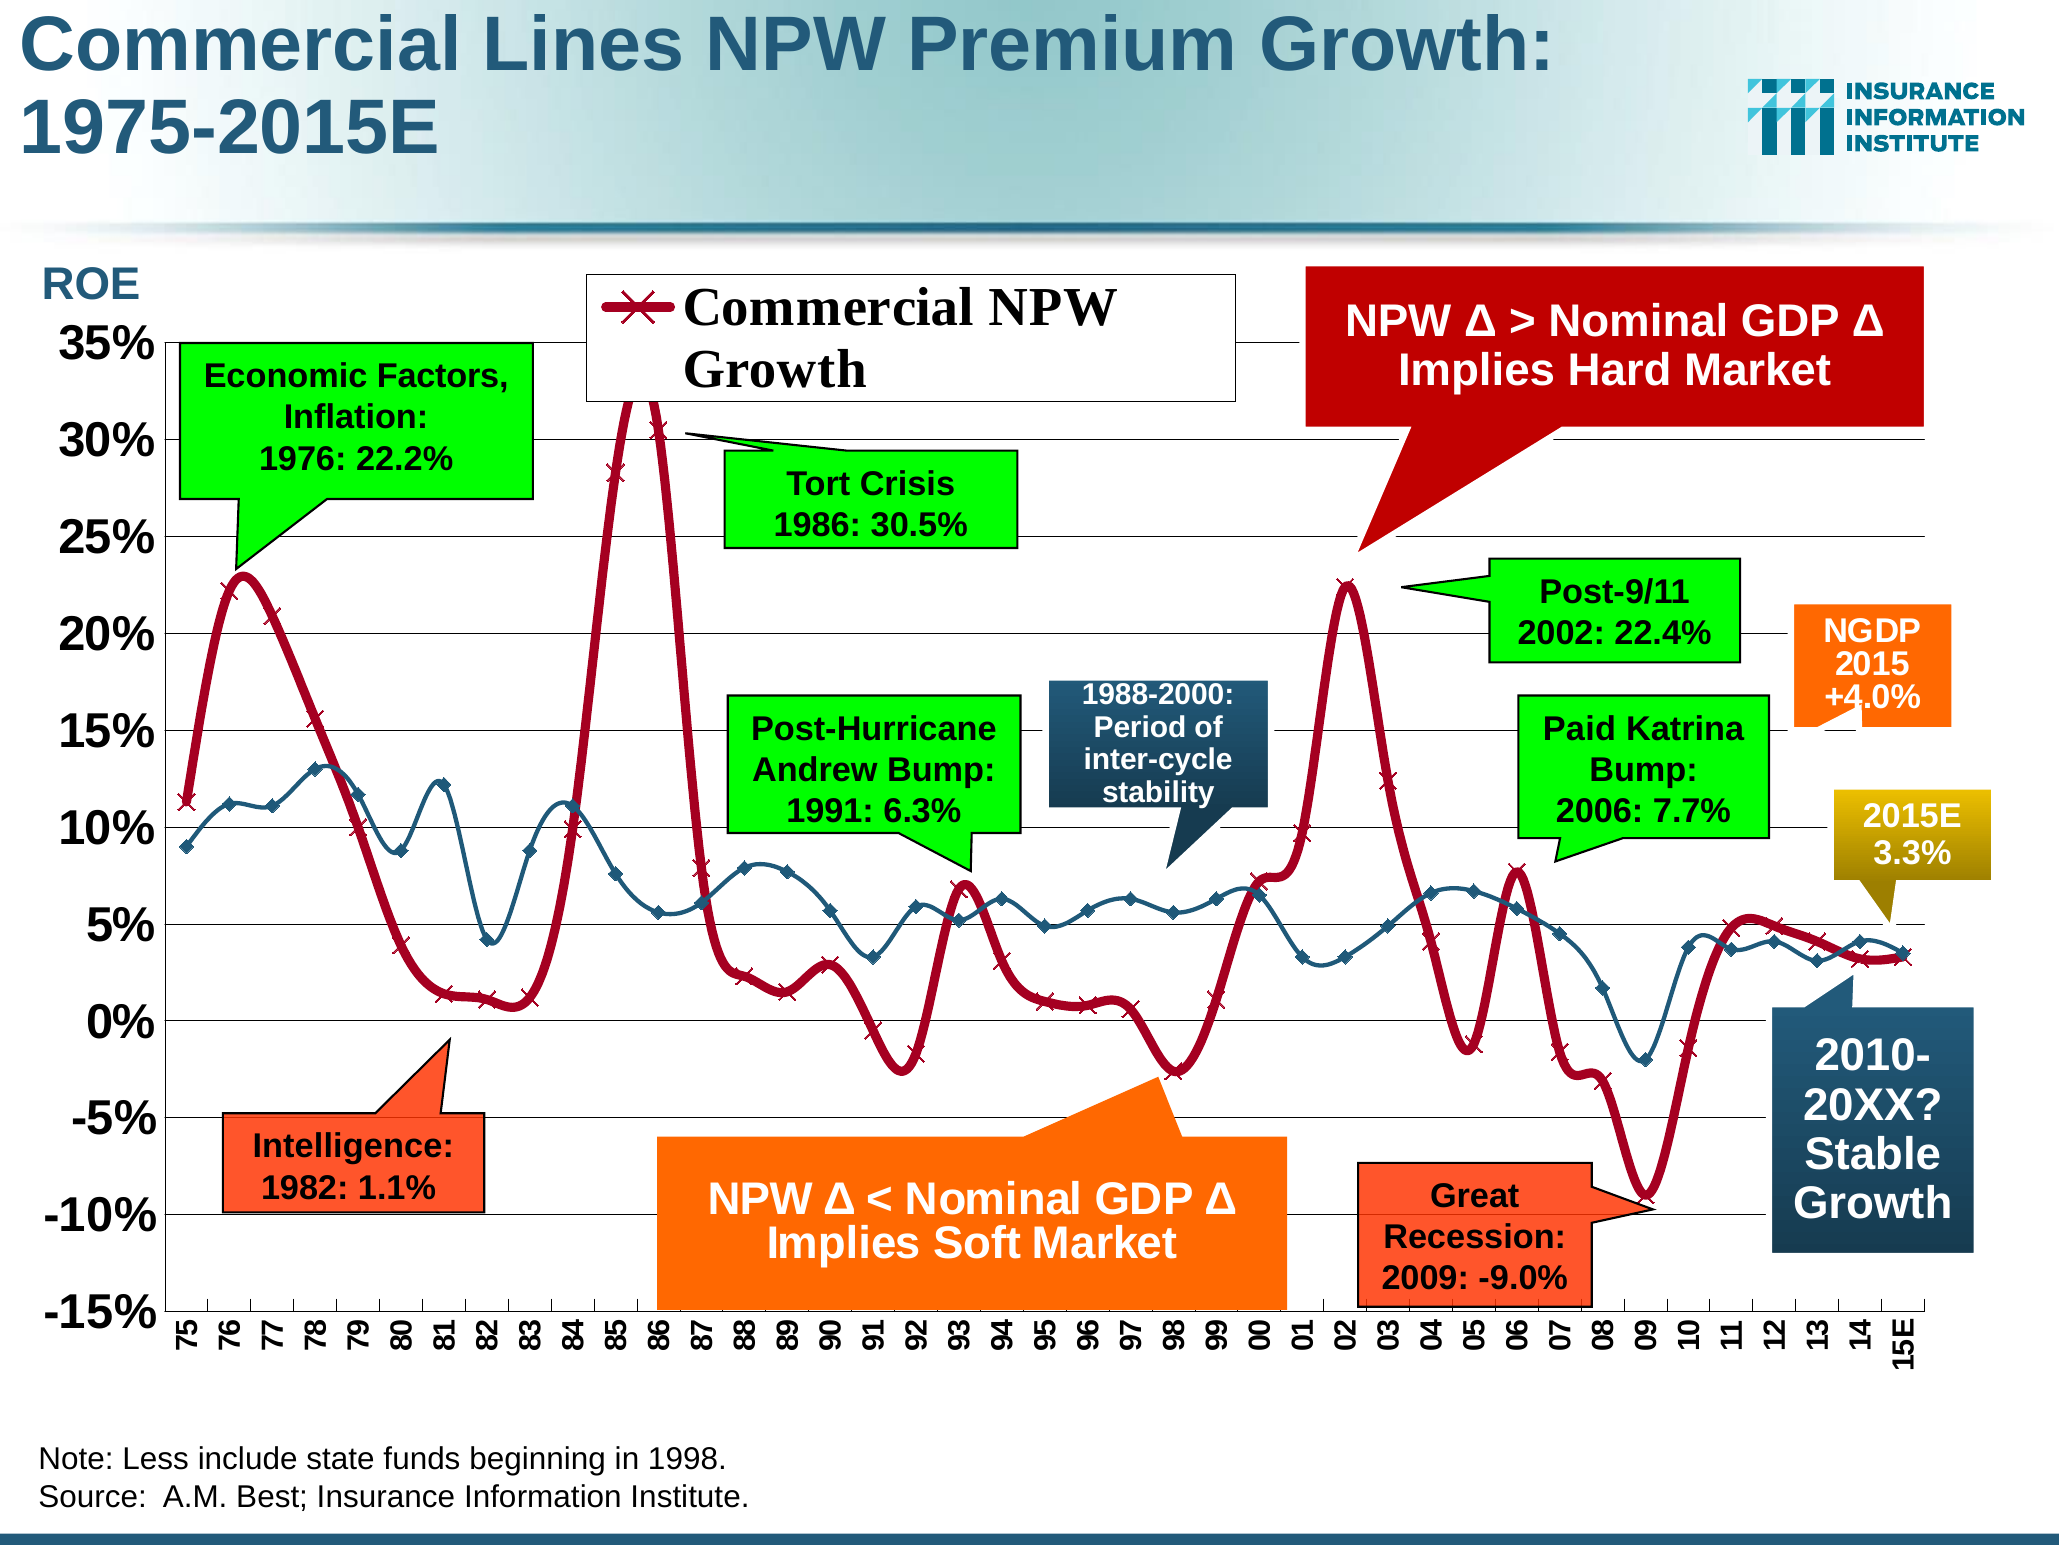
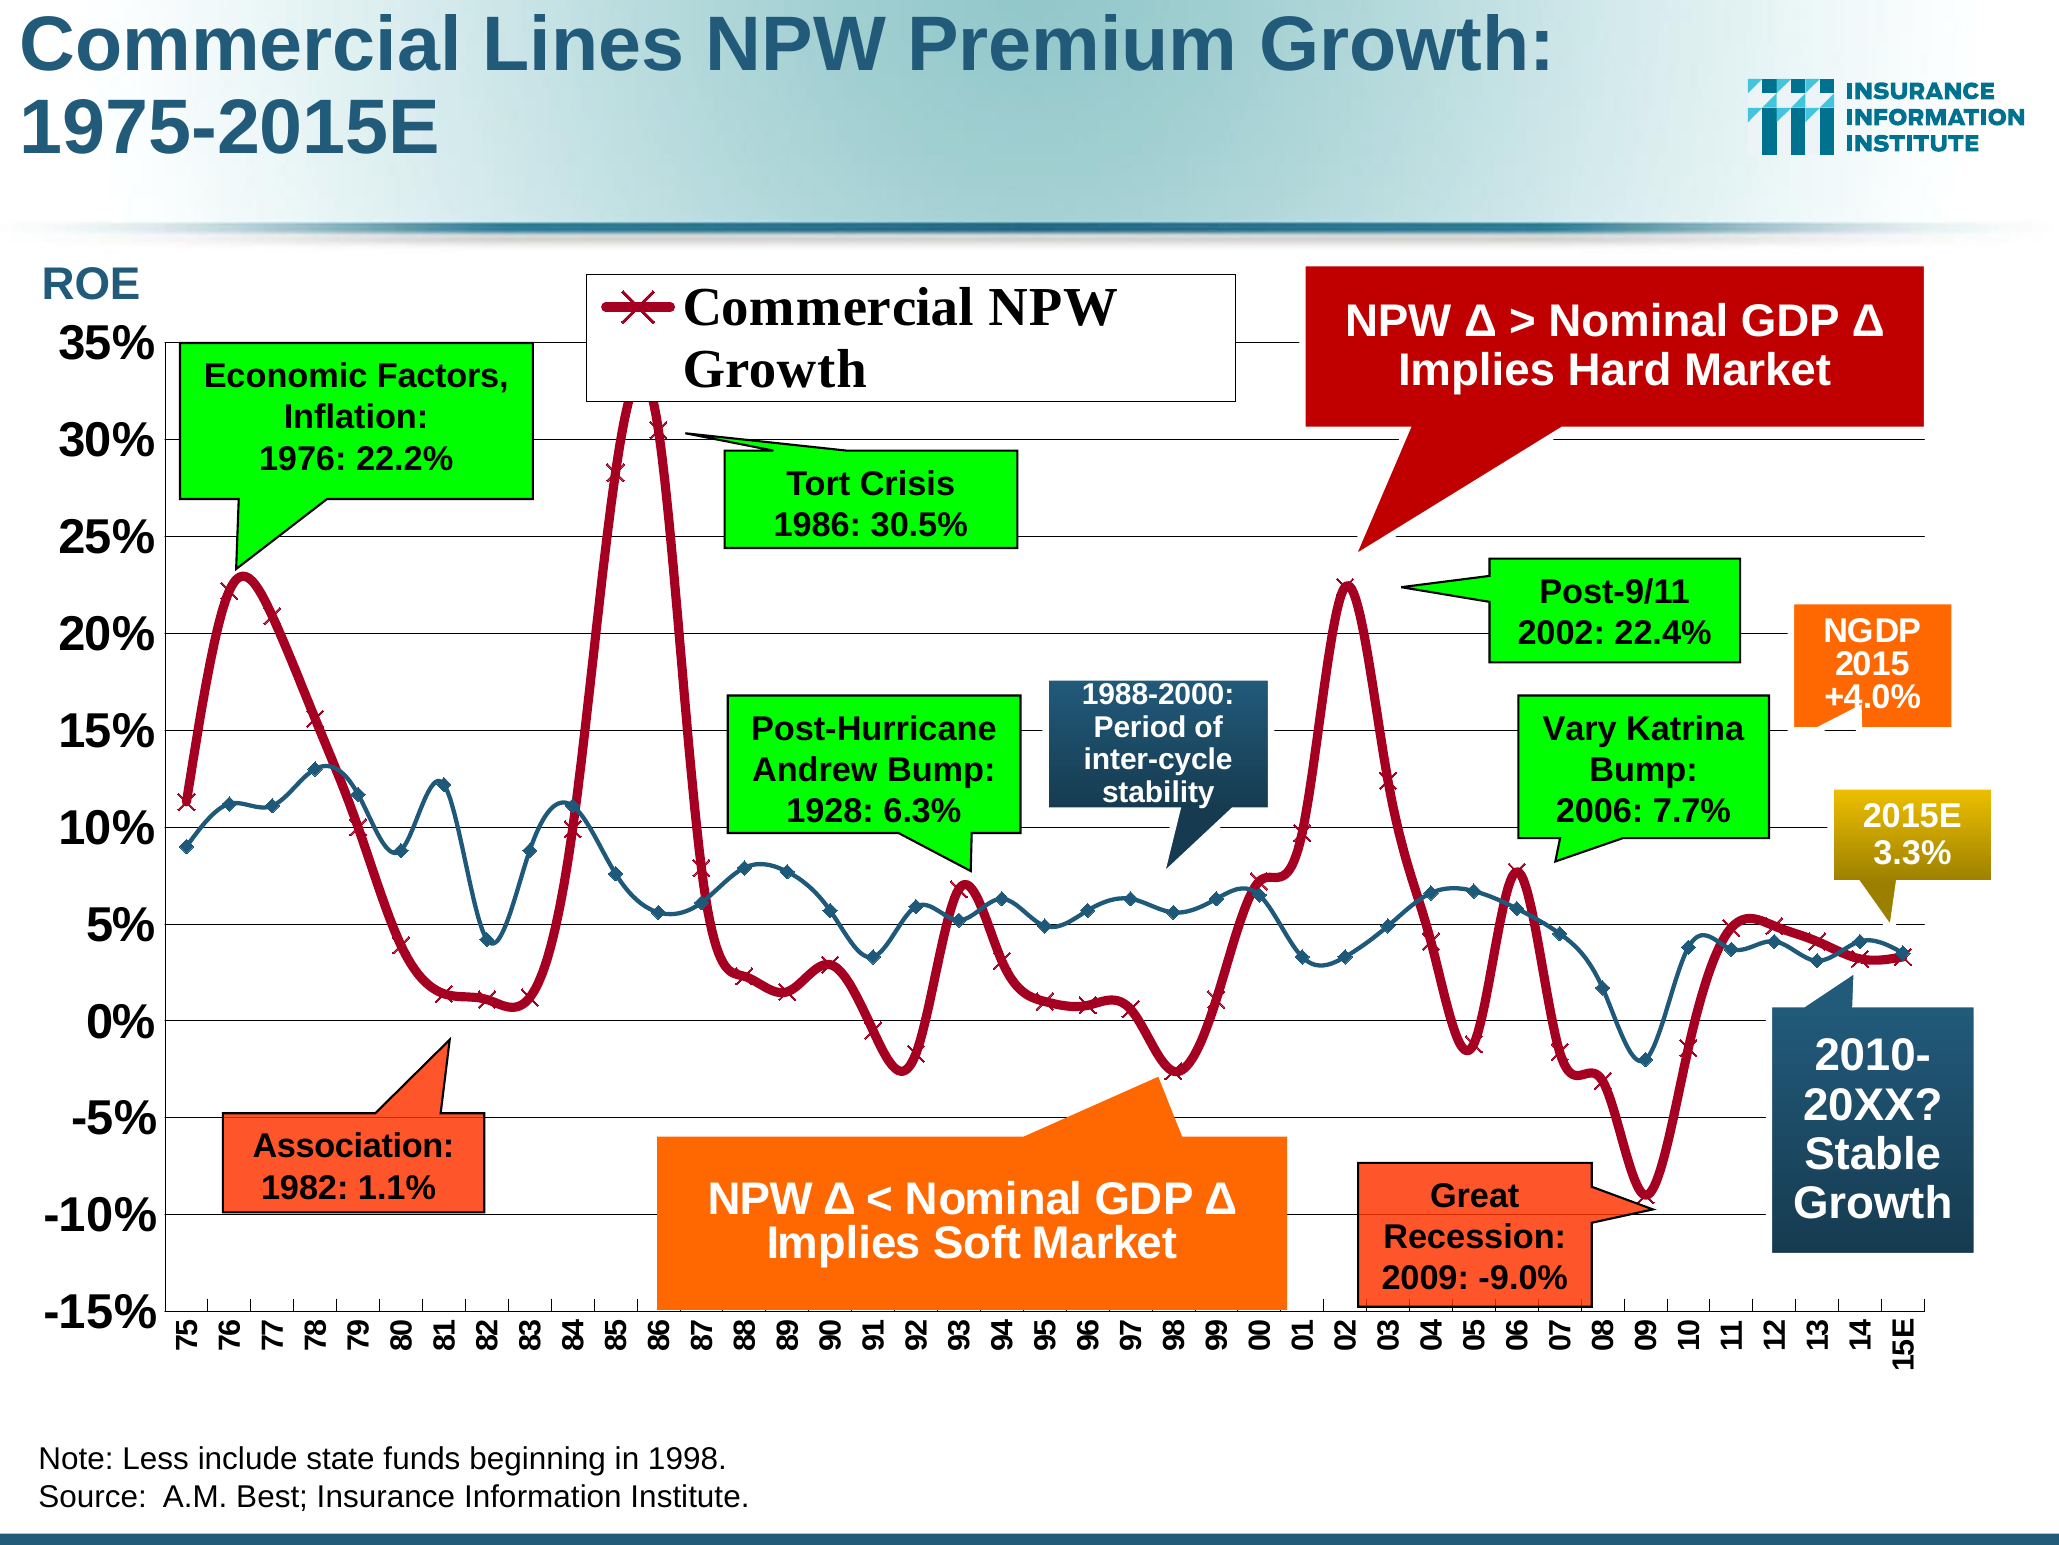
Paid: Paid -> Vary
1991: 1991 -> 1928
Intelligence: Intelligence -> Association
